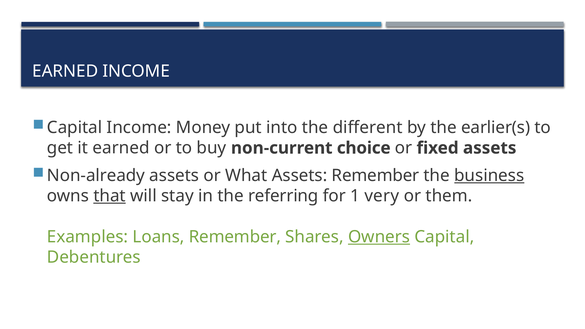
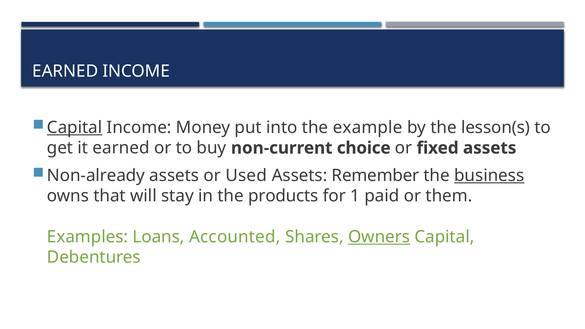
Capital at (75, 128) underline: none -> present
different: different -> example
earlier(s: earlier(s -> lesson(s
What: What -> Used
that underline: present -> none
referring: referring -> products
very: very -> paid
Loans Remember: Remember -> Accounted
